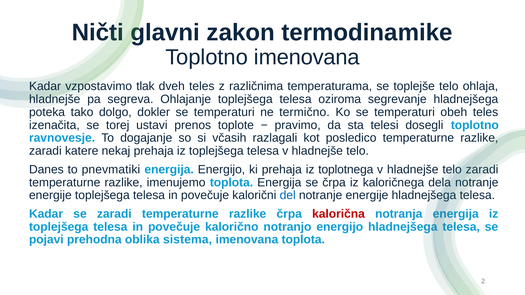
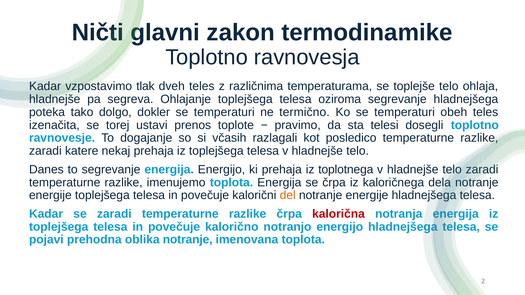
Toplotno imenovana: imenovana -> ravnovesja
to pnevmatiki: pnevmatiki -> segrevanje
del colour: blue -> orange
oblika sistema: sistema -> notranje
